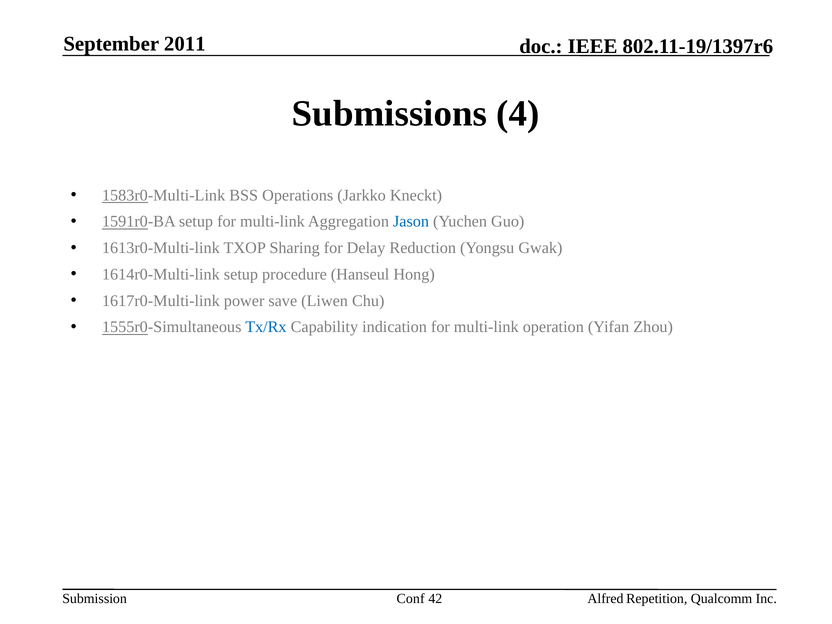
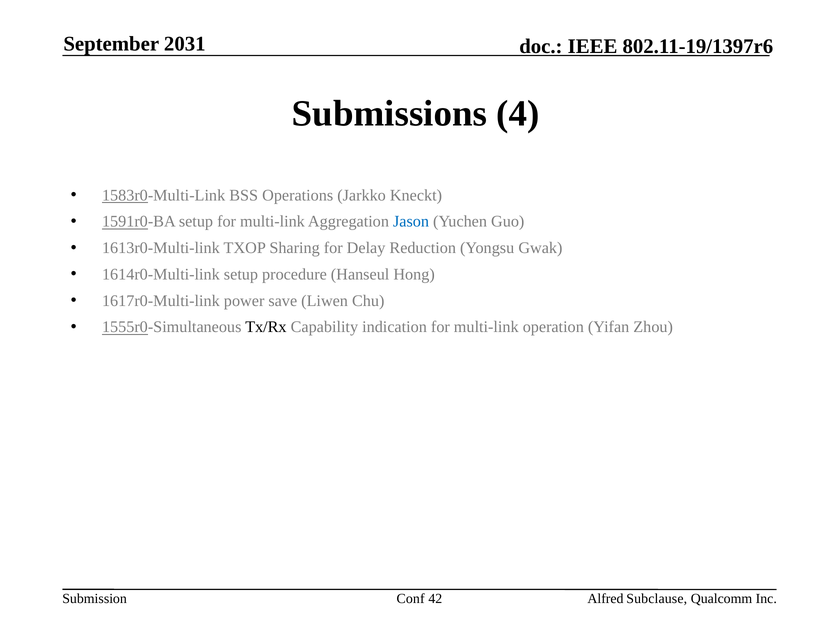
2011: 2011 -> 2031
Tx/Rx colour: blue -> black
Repetition: Repetition -> Subclause
